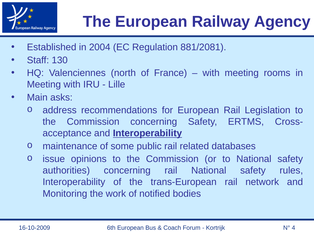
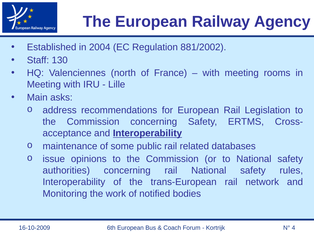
881/2081: 881/2081 -> 881/2002
